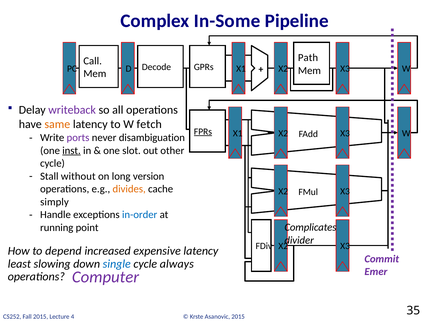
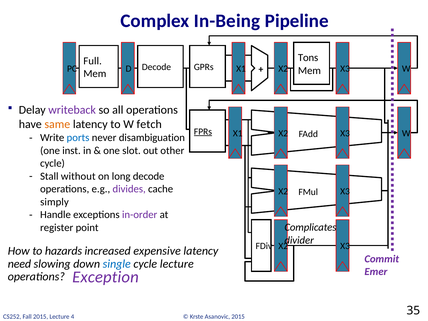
In-Some: In-Some -> In-Being
Path: Path -> Tons
Call: Call -> Full
ports colour: purple -> blue
inst underline: present -> none
long version: version -> decode
divides colour: orange -> purple
in-order colour: blue -> purple
running: running -> register
depend: depend -> hazards
least: least -> need
cycle always: always -> lecture
Computer: Computer -> Exception
